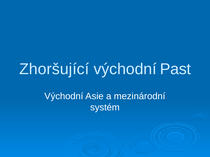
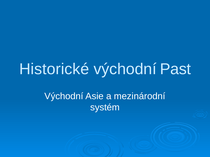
Zhoršující: Zhoršující -> Historické
